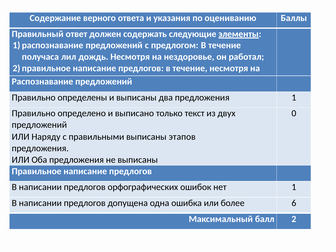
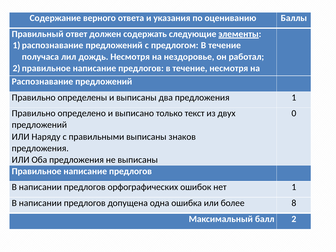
этапов: этапов -> знаков
6: 6 -> 8
